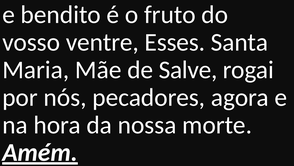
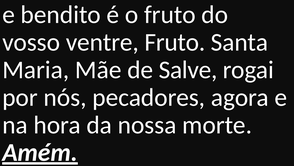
ventre Esses: Esses -> Fruto
